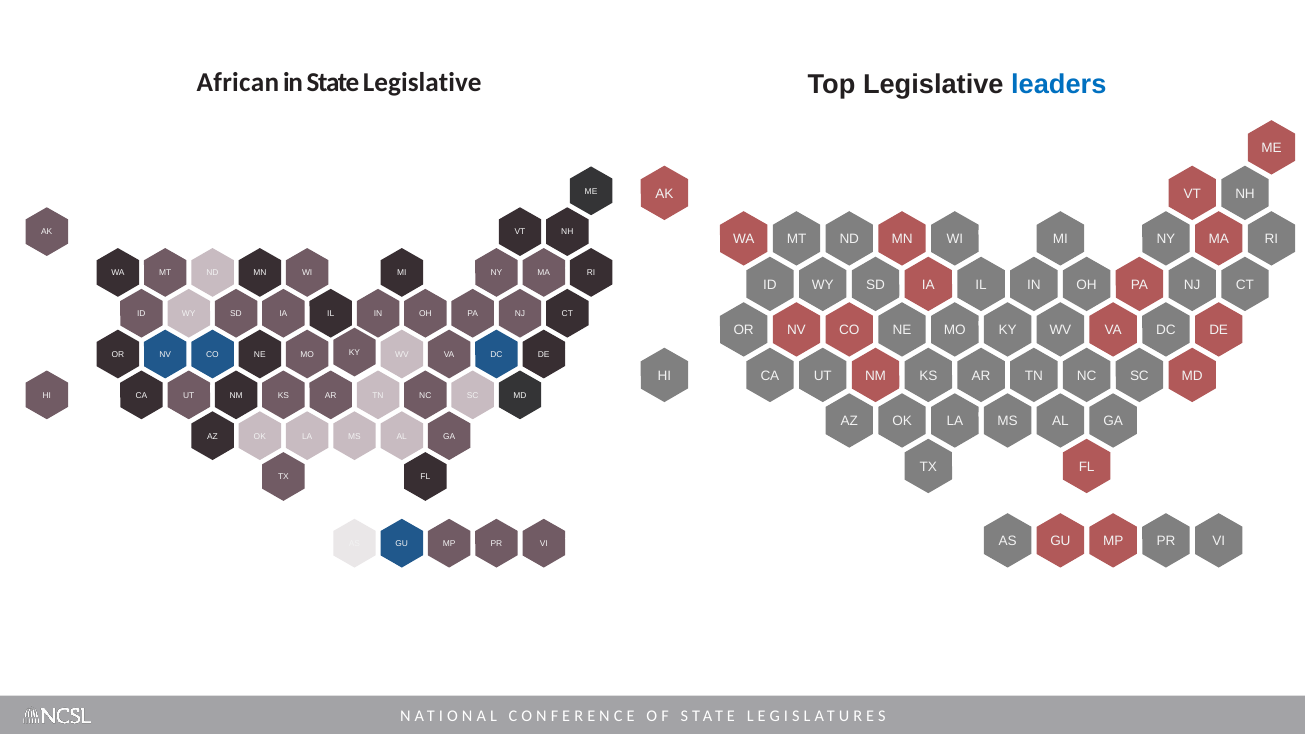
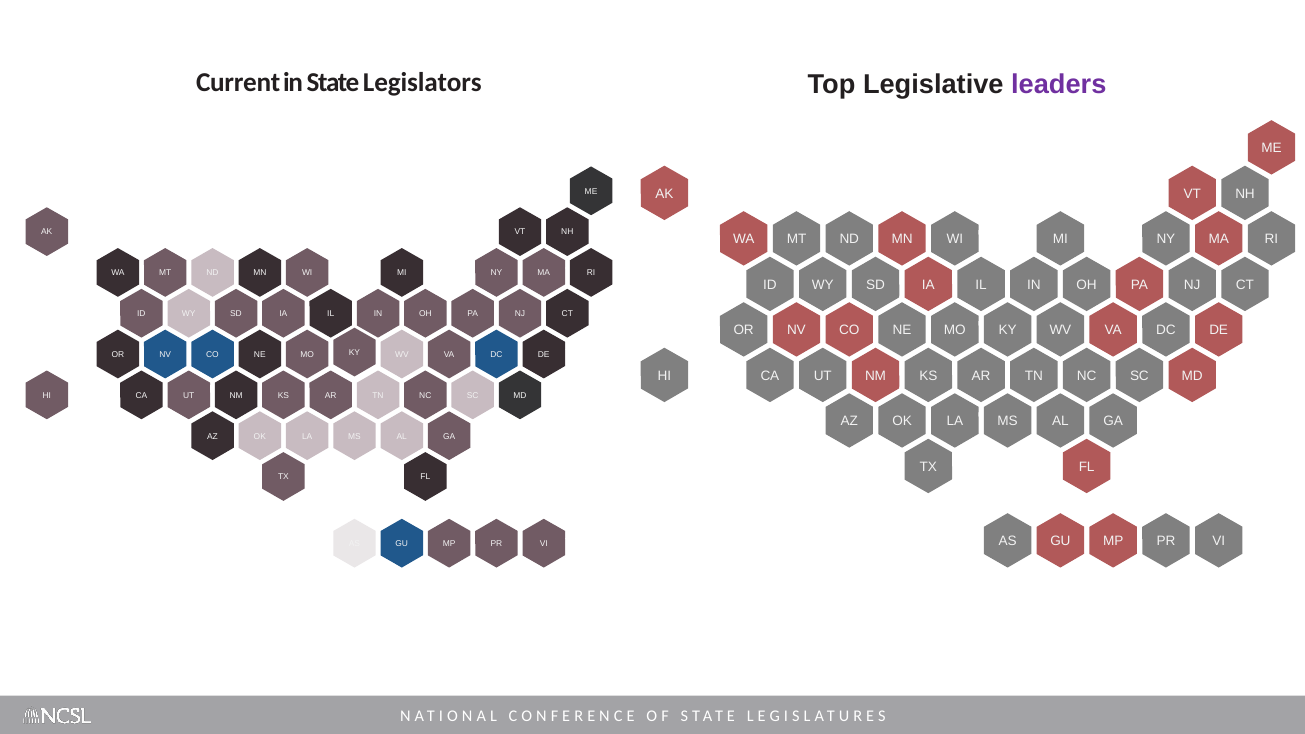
African: African -> Current
State Legislative: Legislative -> Legislators
leaders colour: blue -> purple
